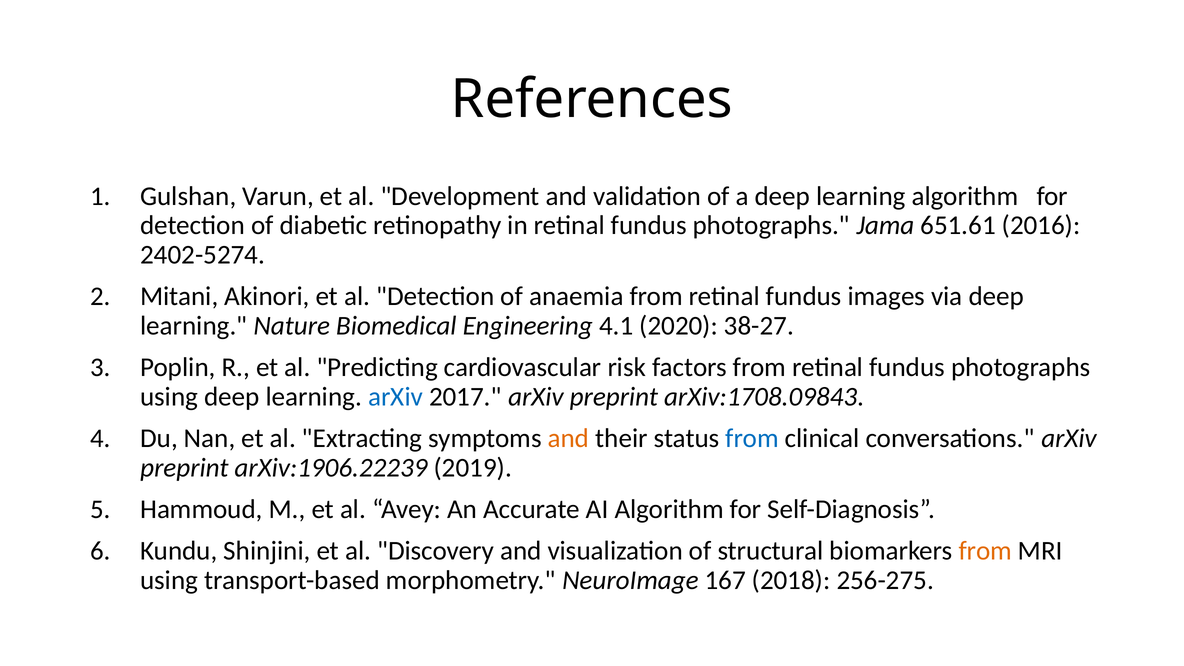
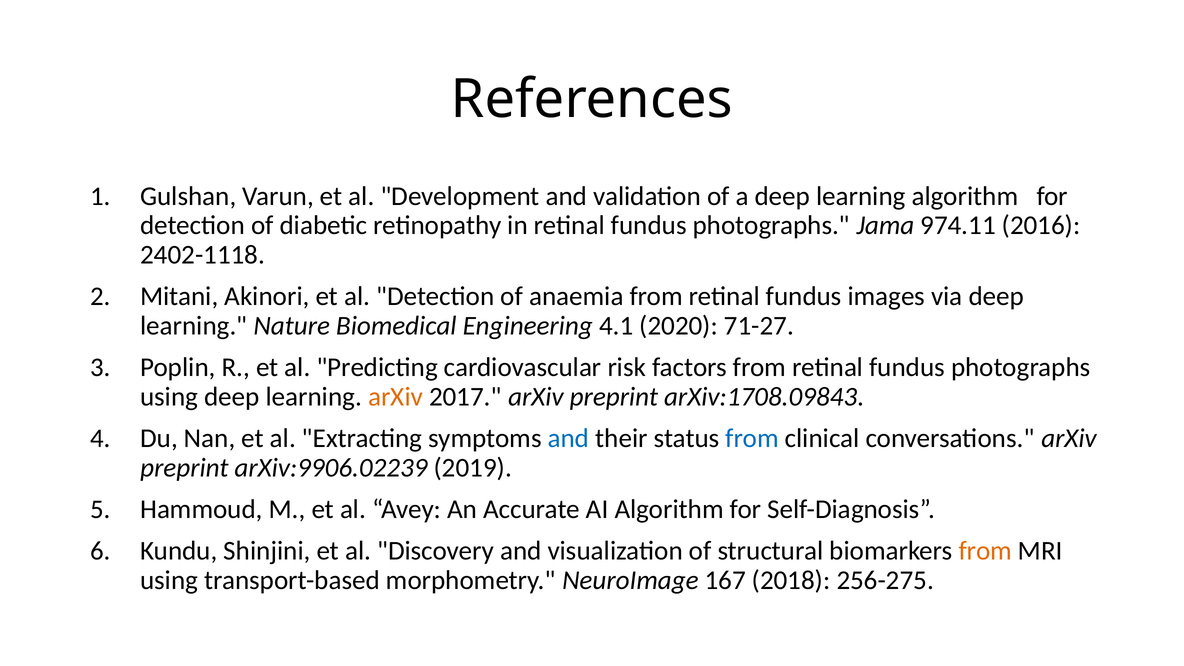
651.61: 651.61 -> 974.11
2402-5274: 2402-5274 -> 2402-1118
38-27: 38-27 -> 71-27
arXiv at (396, 397) colour: blue -> orange
and at (568, 438) colour: orange -> blue
arXiv:1906.22239: arXiv:1906.22239 -> arXiv:9906.02239
